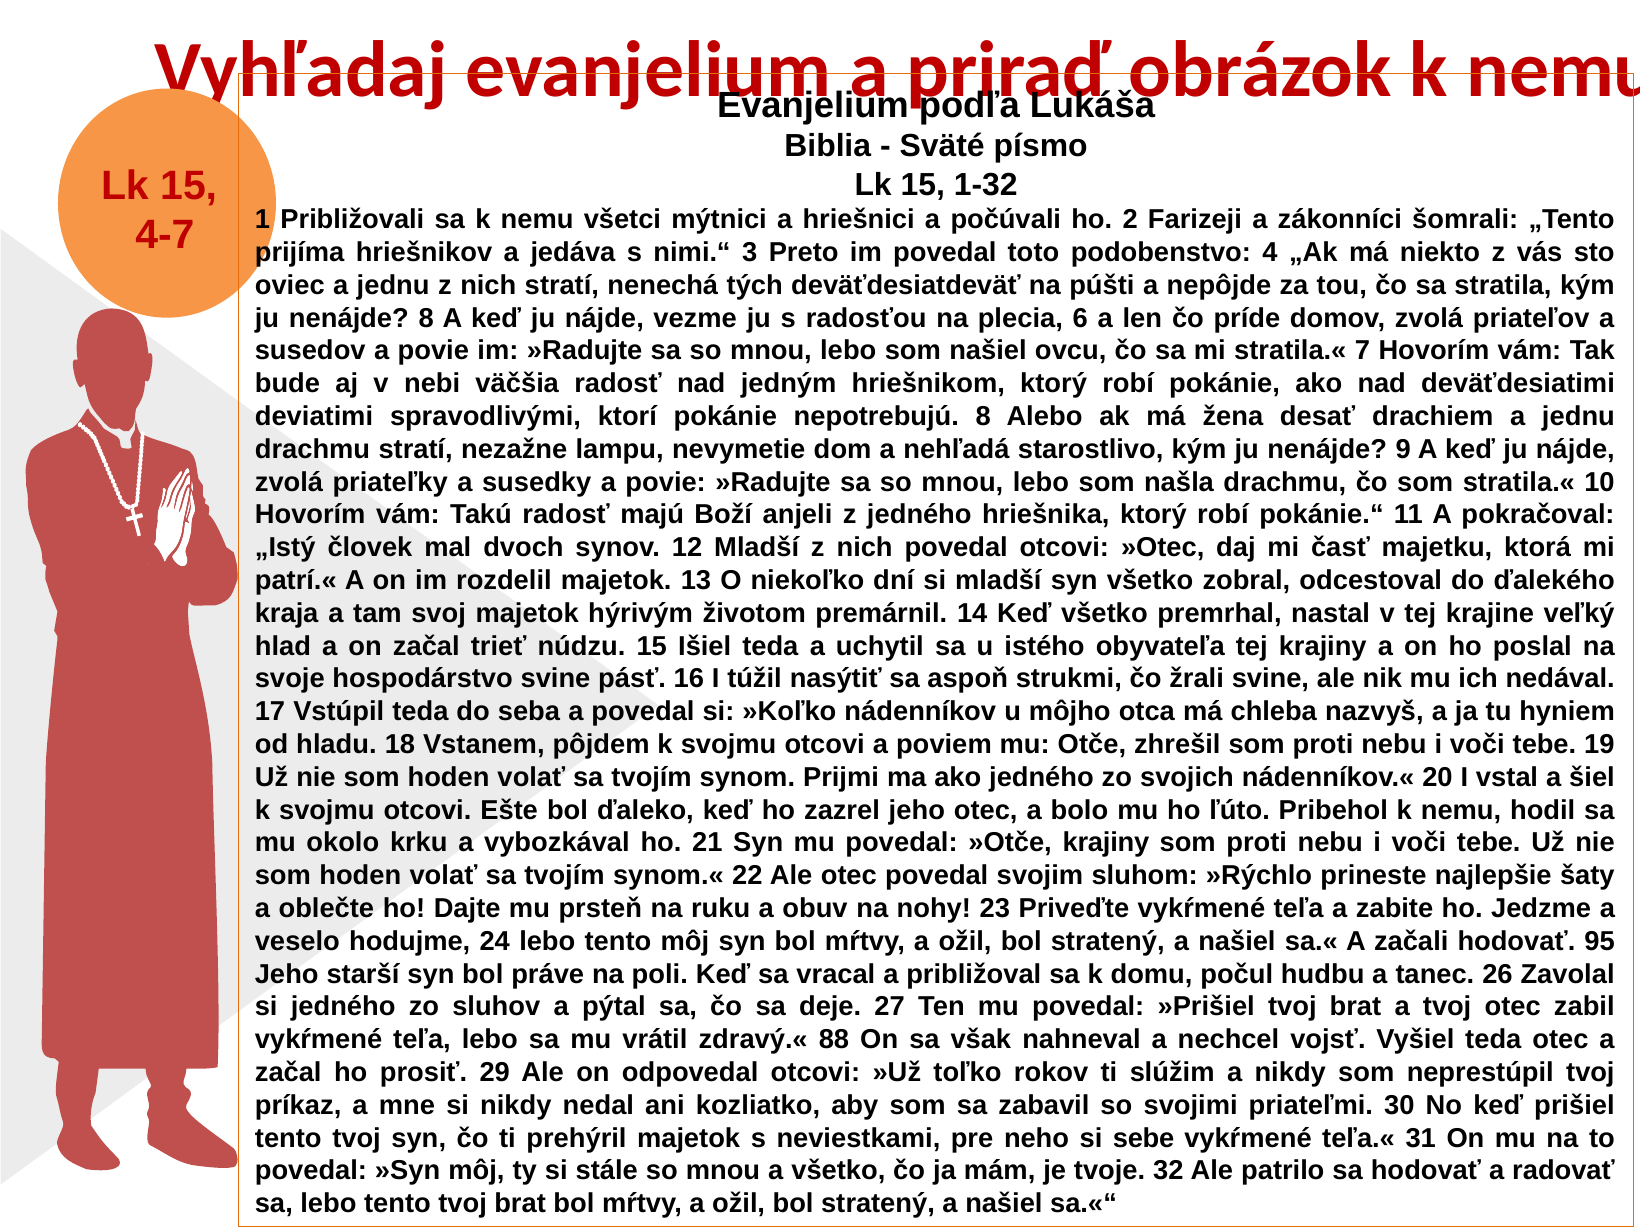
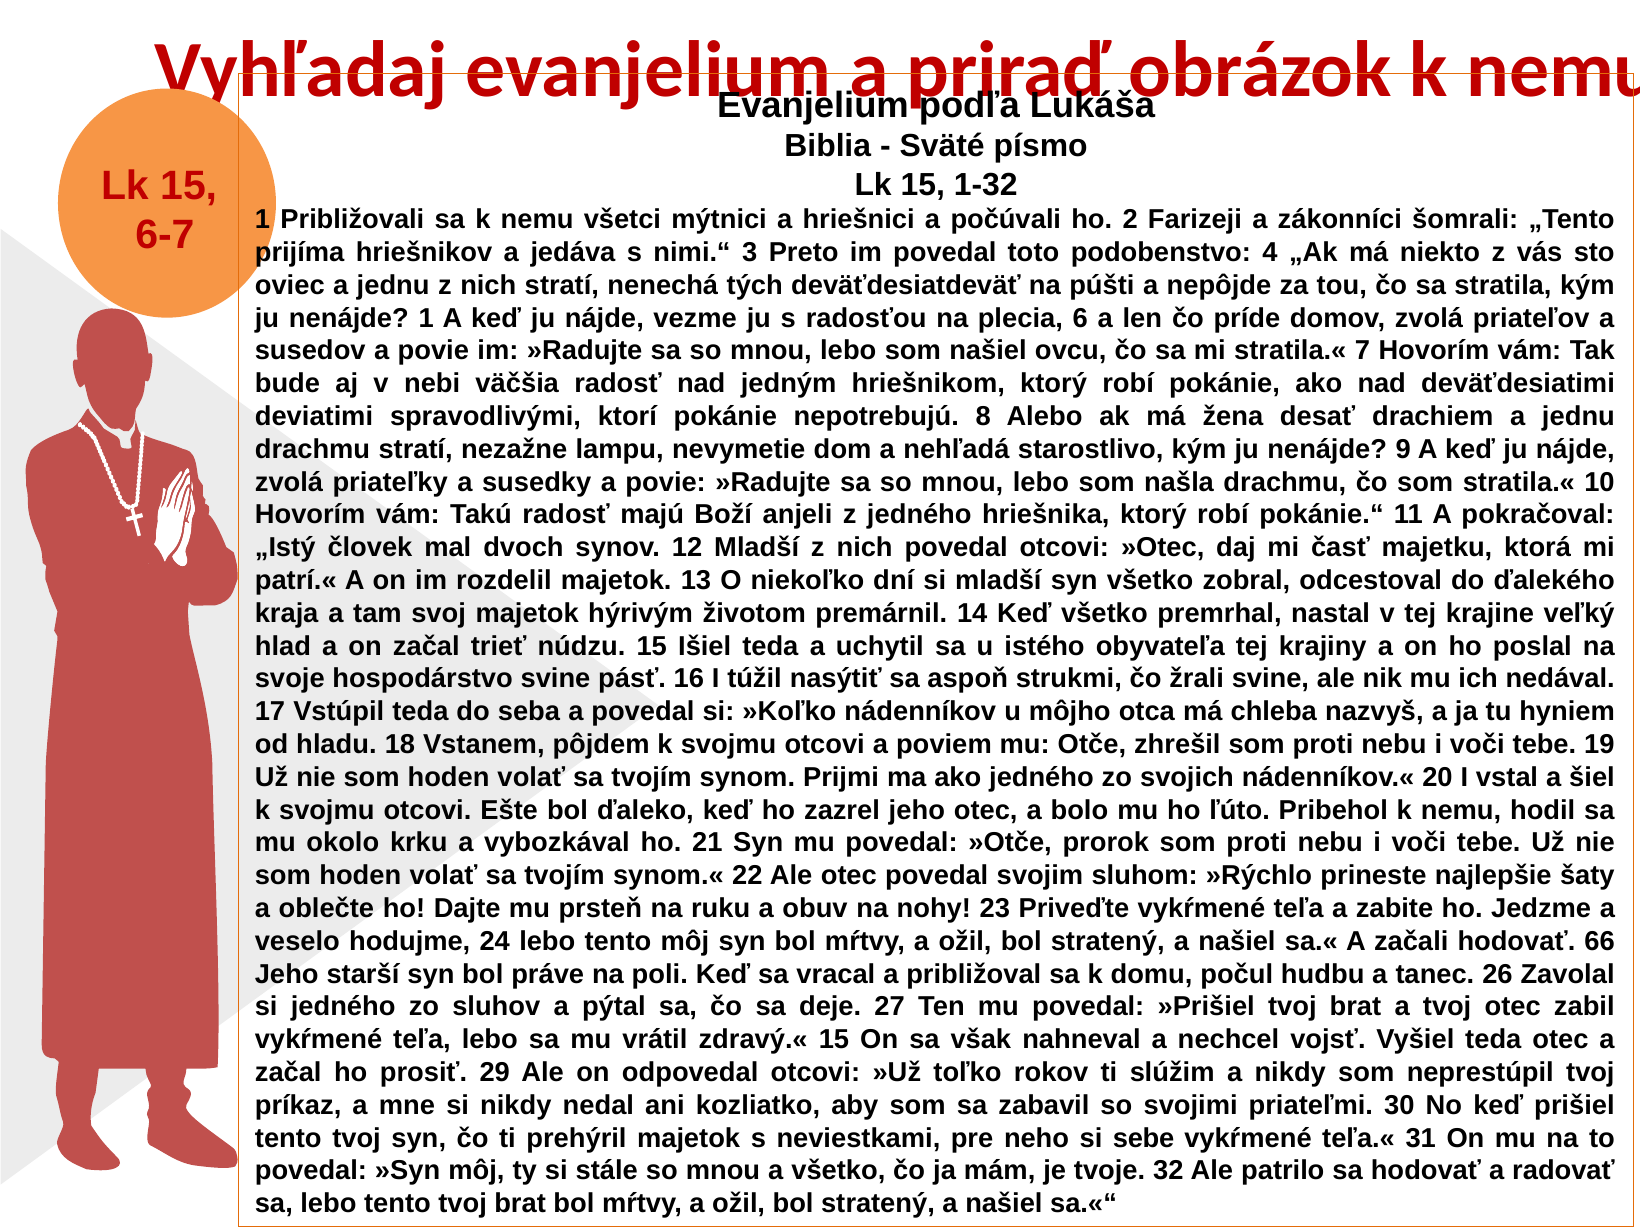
4-7: 4-7 -> 6-7
nenájde 8: 8 -> 1
»Otče krajiny: krajiny -> prorok
95: 95 -> 66
zdravý.« 88: 88 -> 15
